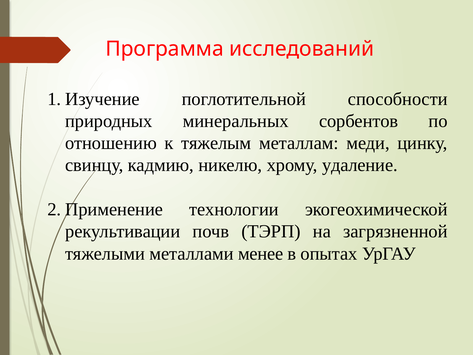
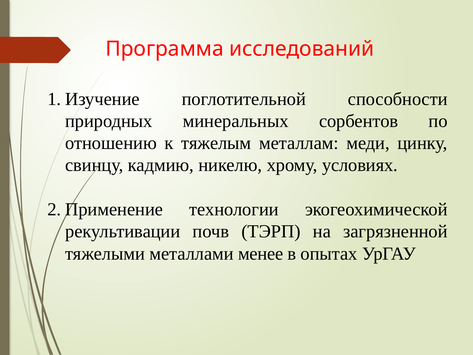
удаление: удаление -> условиях
